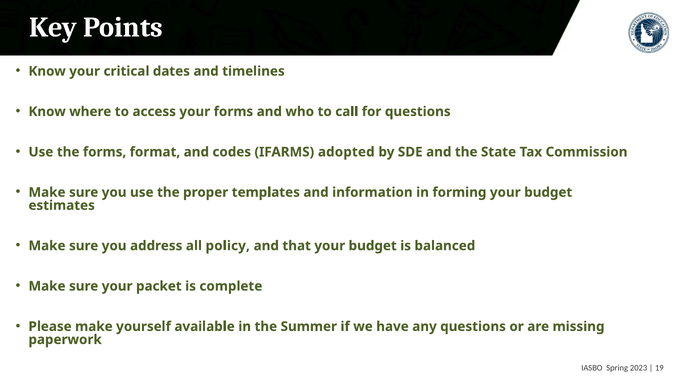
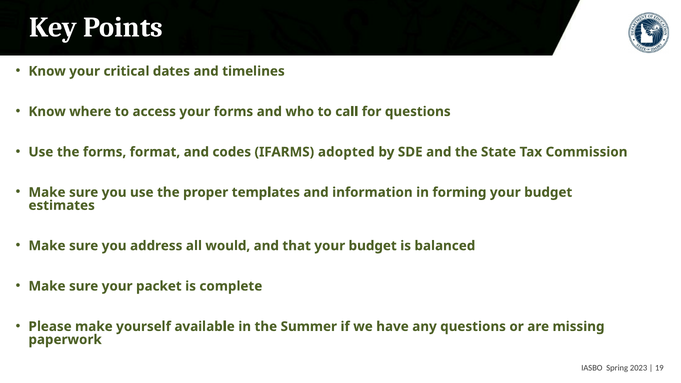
policy: policy -> would
